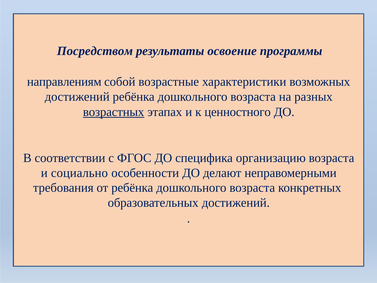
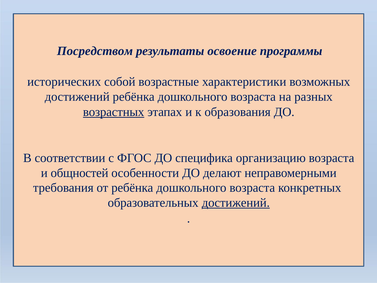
направлениям: направлениям -> исторических
ценностного: ценностного -> образования
социально: социально -> общностей
достижений at (236, 203) underline: none -> present
